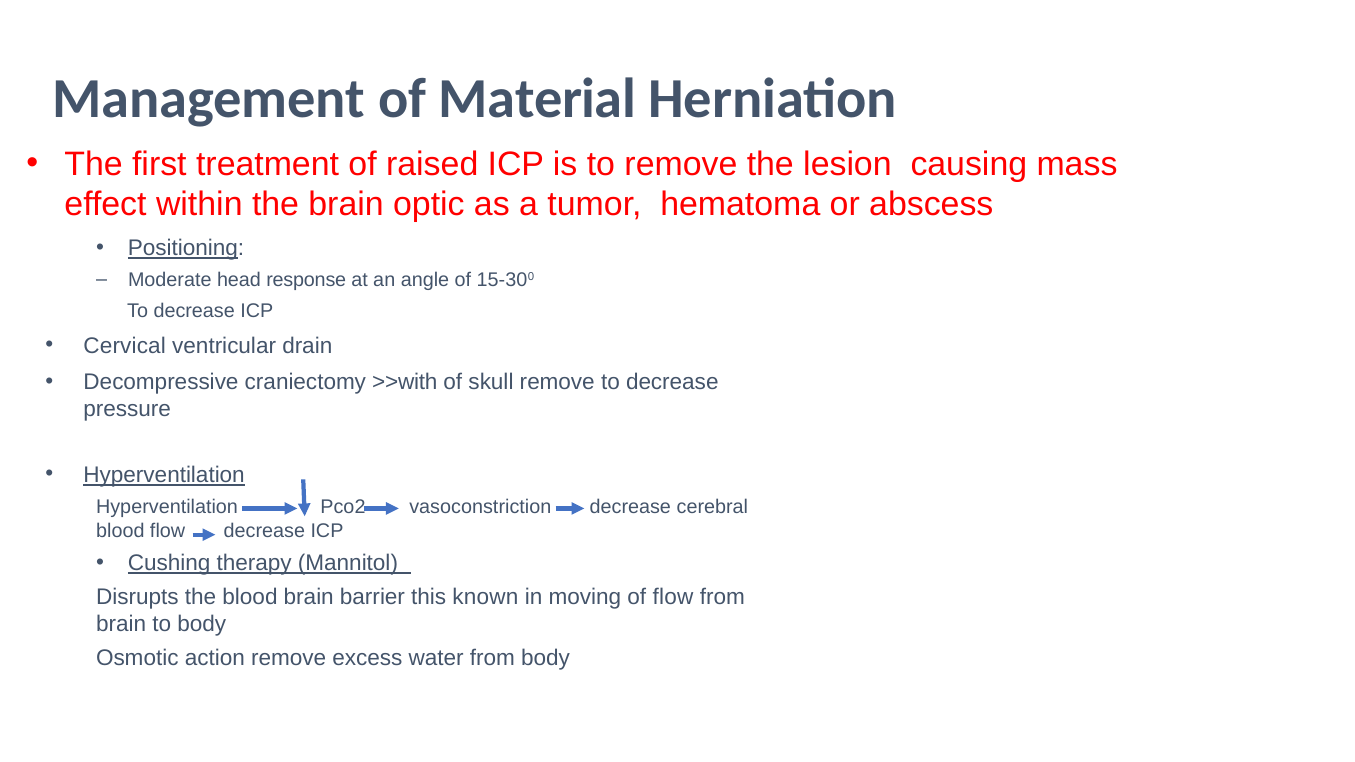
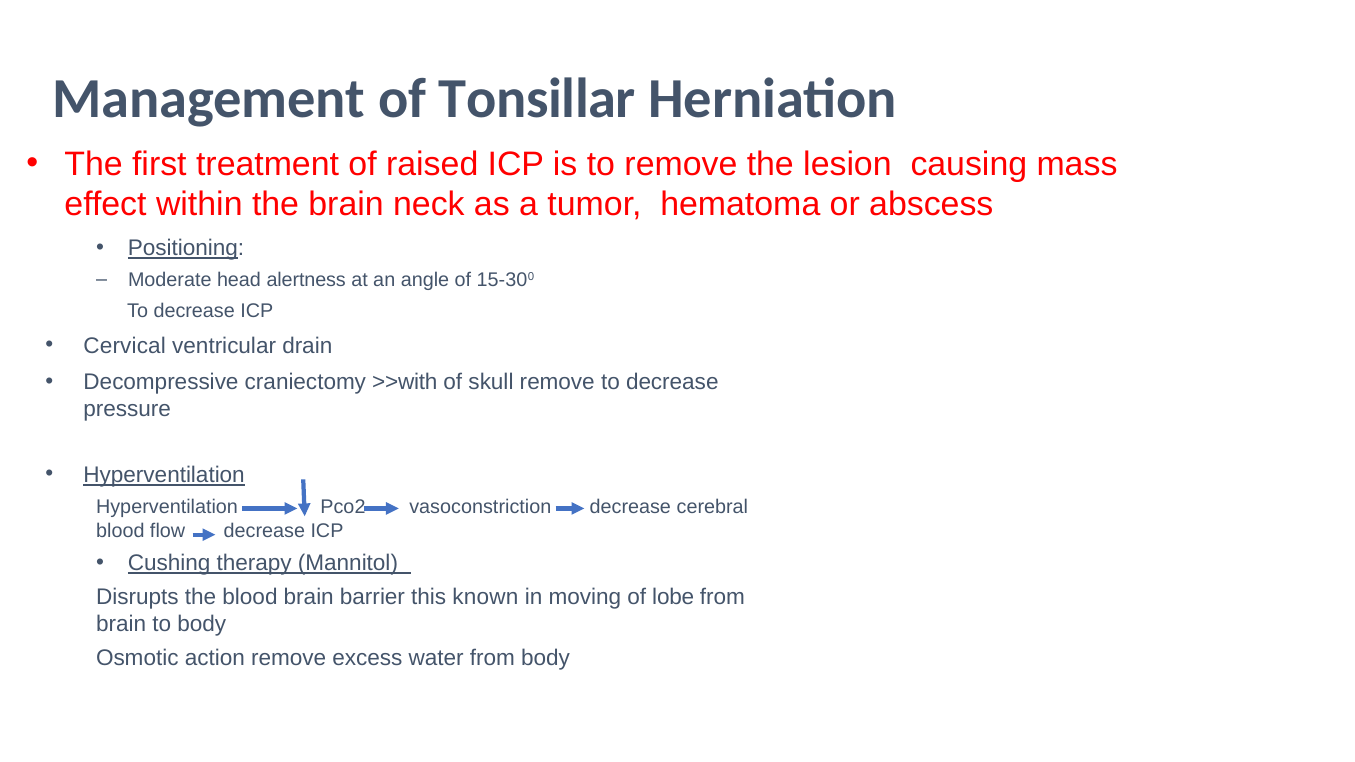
Material: Material -> Tonsillar
optic: optic -> neck
response: response -> alertness
of flow: flow -> lobe
